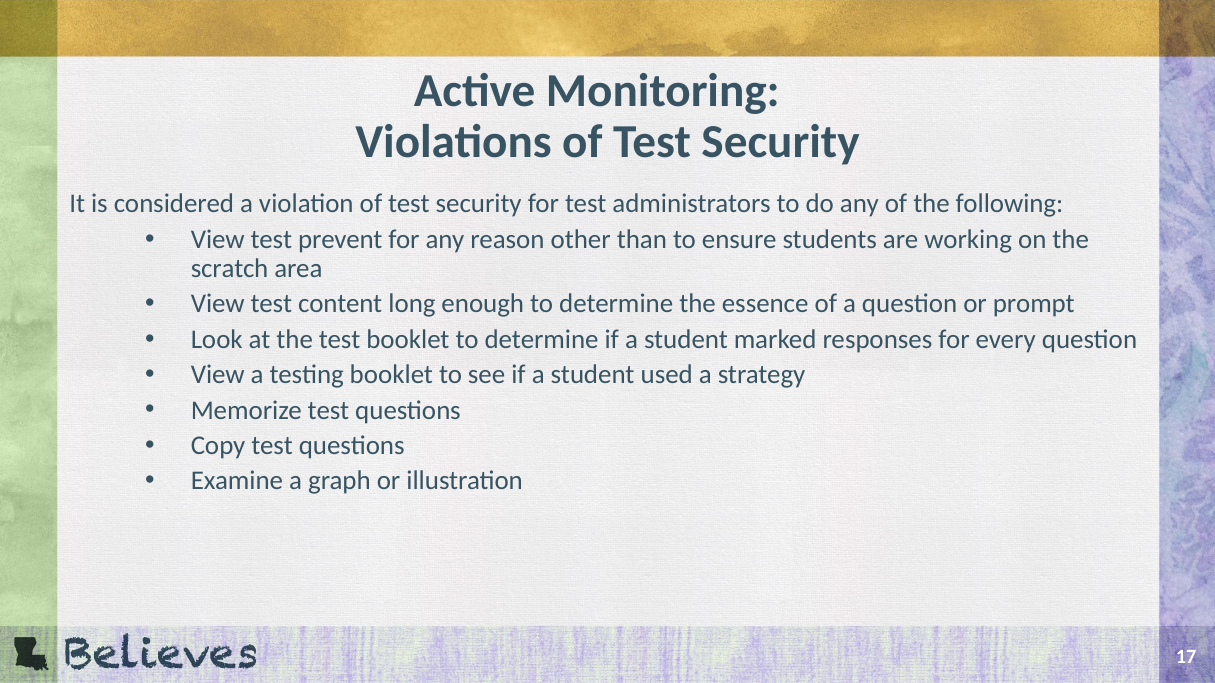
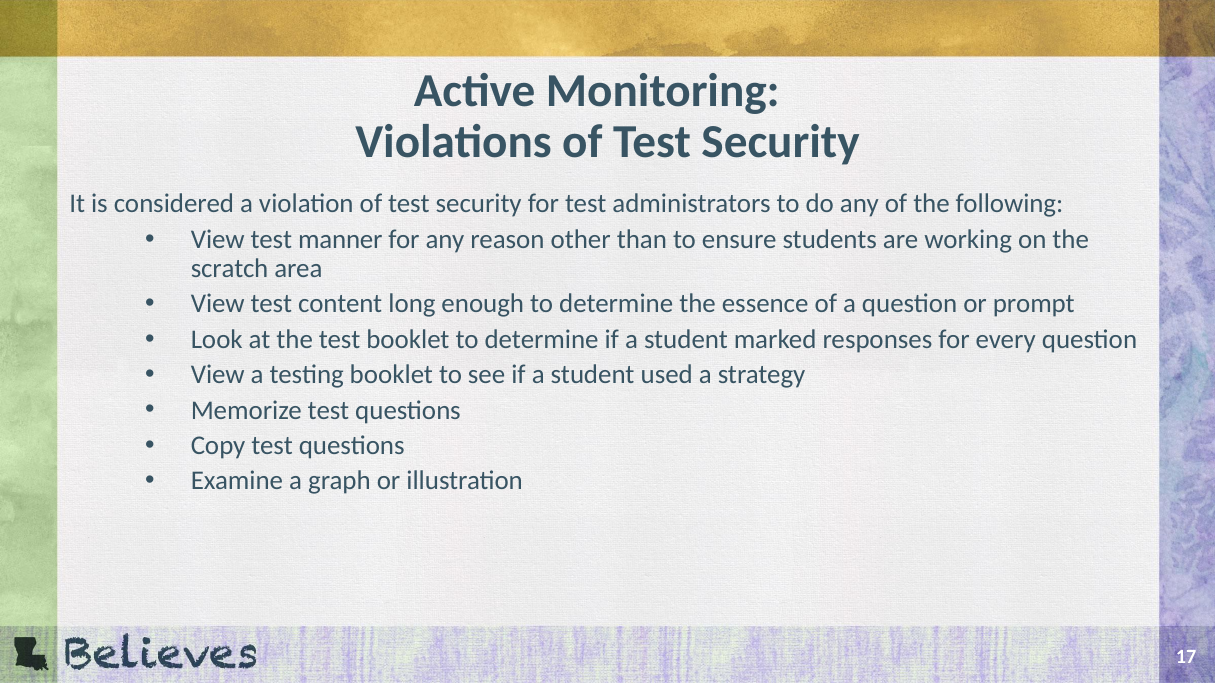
prevent: prevent -> manner
